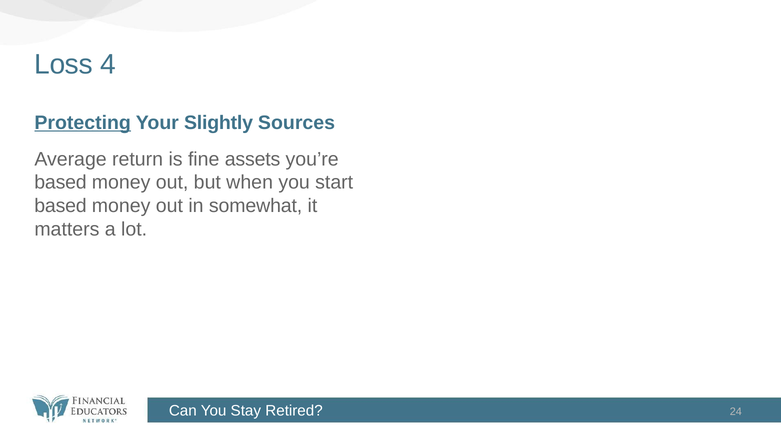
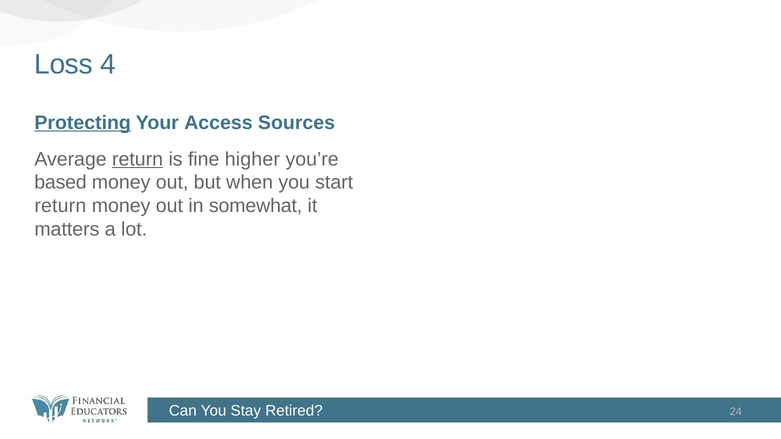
Slightly: Slightly -> Access
return at (138, 159) underline: none -> present
assets: assets -> higher
based at (61, 206): based -> return
